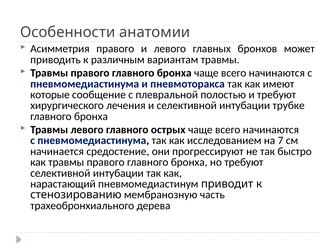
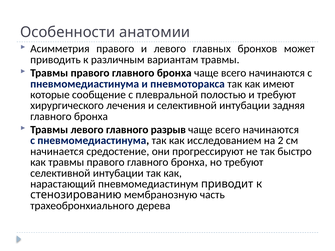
трубке: трубке -> задняя
острых: острых -> разрыв
7: 7 -> 2
